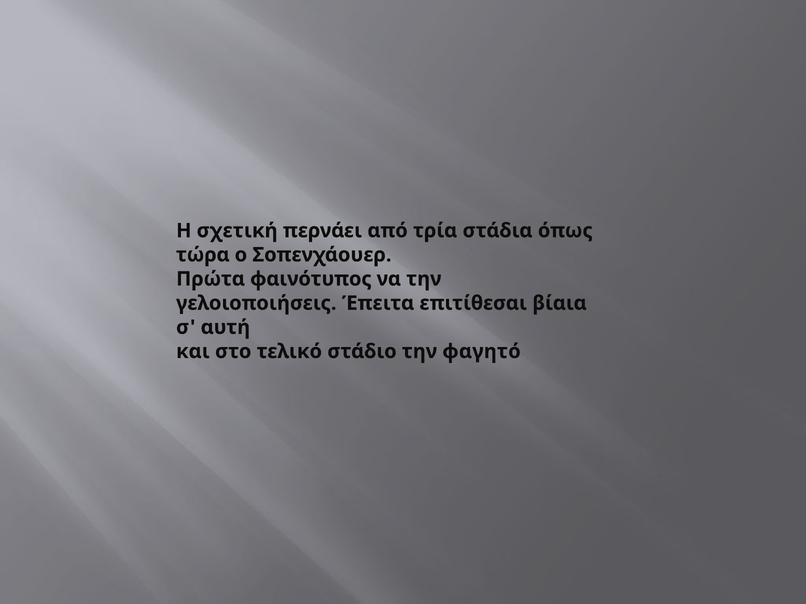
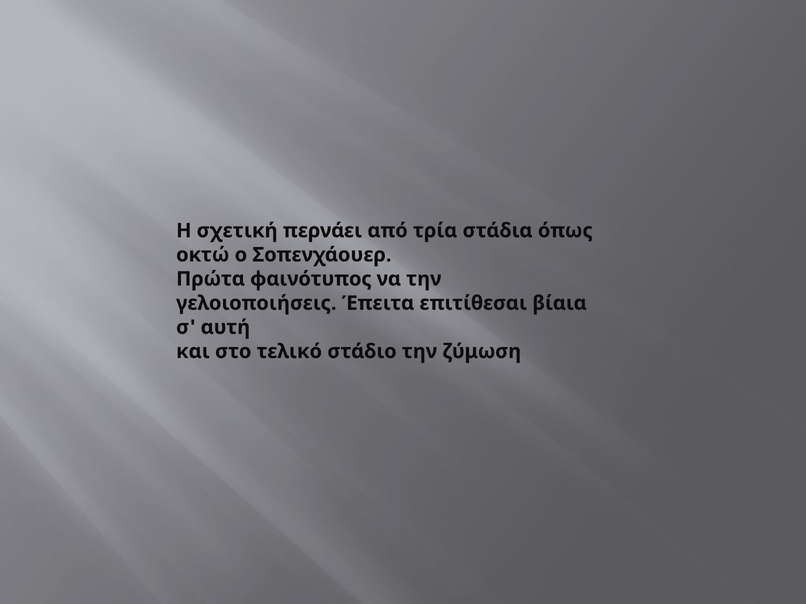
τώρα: τώρα -> οκτώ
φαγητό: φαγητό -> ζύμωση
